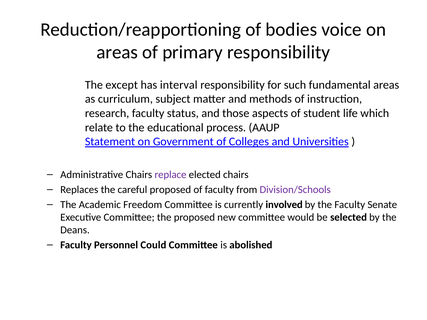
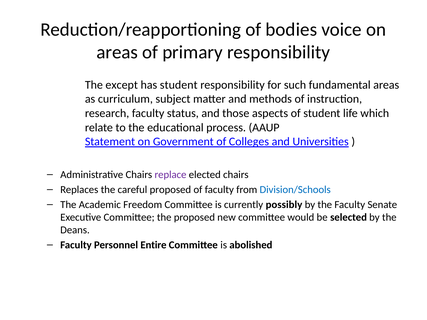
has interval: interval -> student
Division/Schools colour: purple -> blue
involved: involved -> possibly
Could: Could -> Entire
